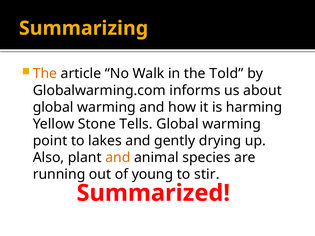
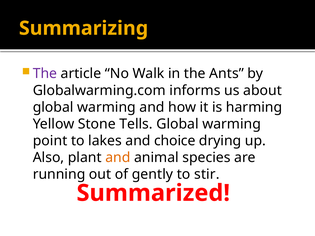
The at (45, 74) colour: orange -> purple
Told: Told -> Ants
gently: gently -> choice
young: young -> gently
